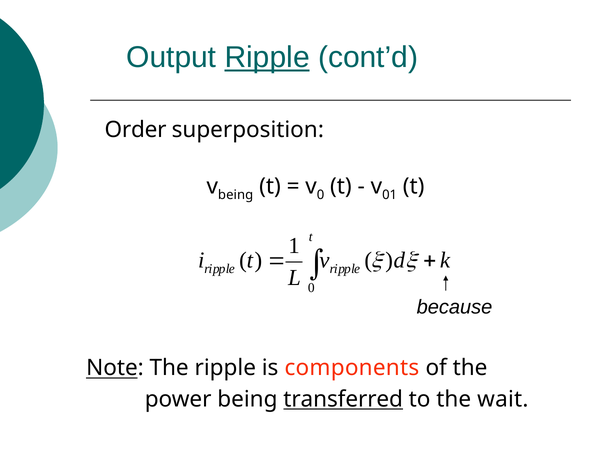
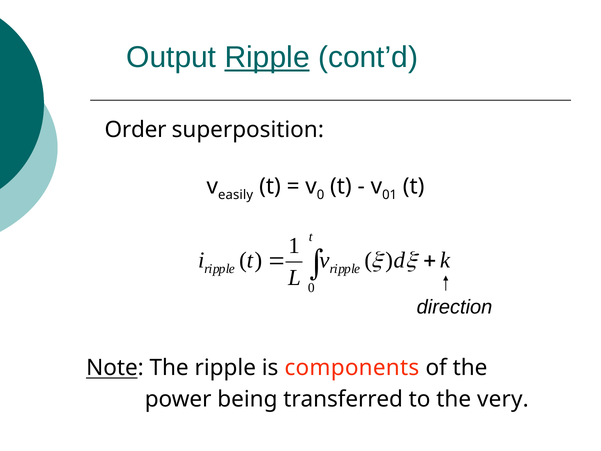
being at (236, 195): being -> easily
because: because -> direction
transferred underline: present -> none
wait: wait -> very
